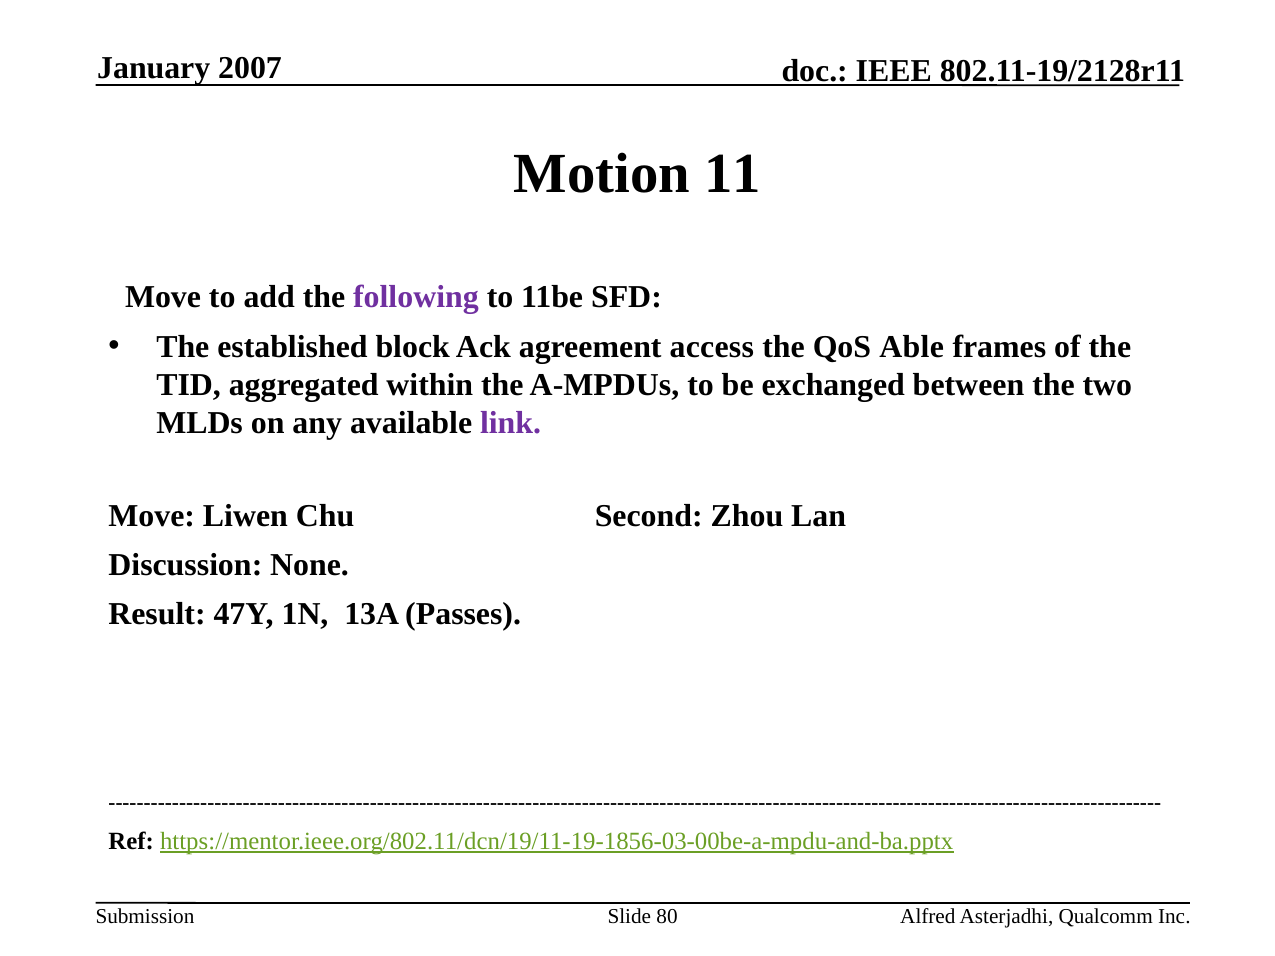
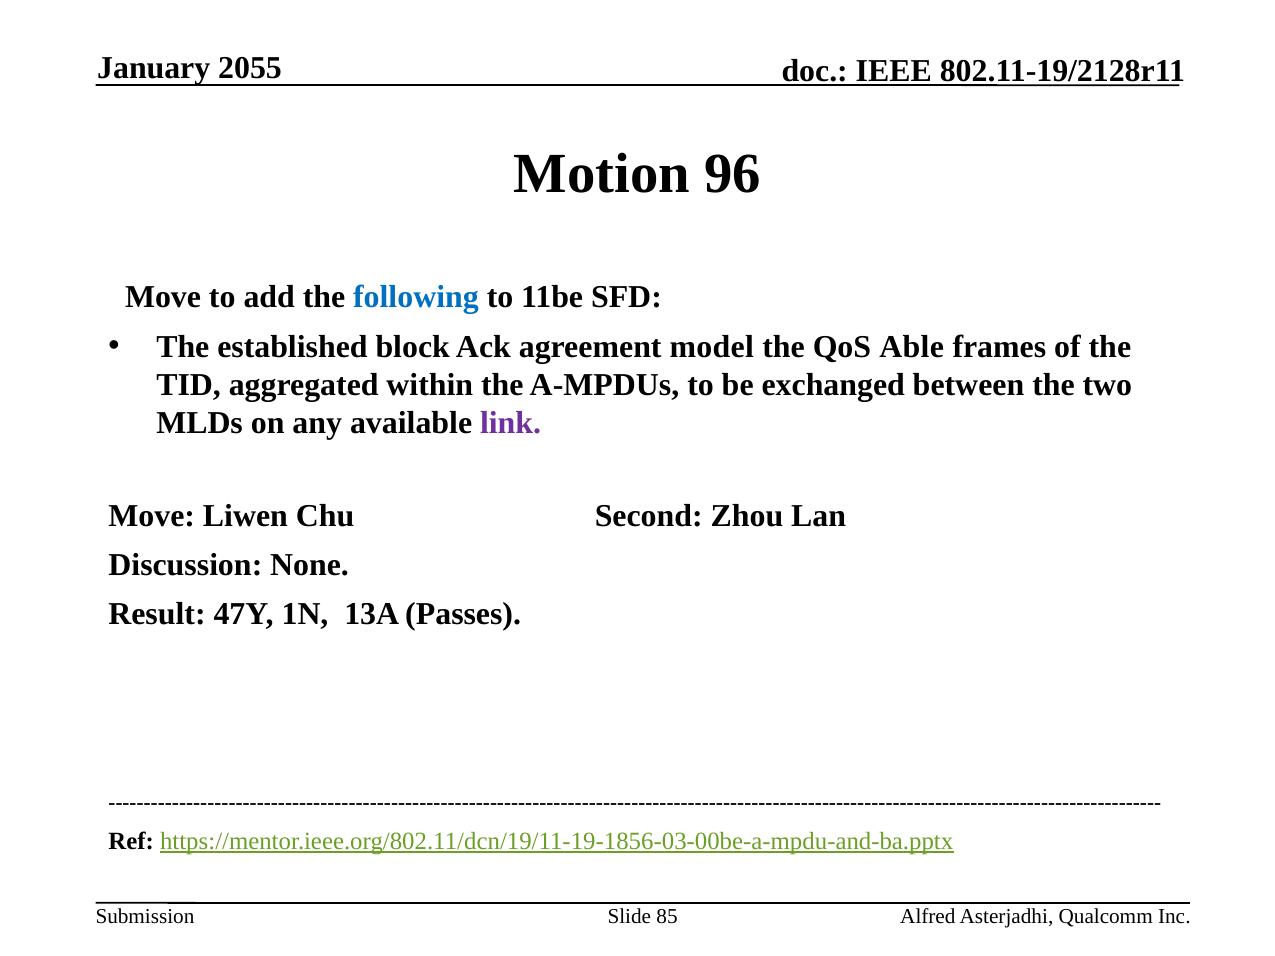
2007: 2007 -> 2055
11: 11 -> 96
following colour: purple -> blue
access: access -> model
80: 80 -> 85
